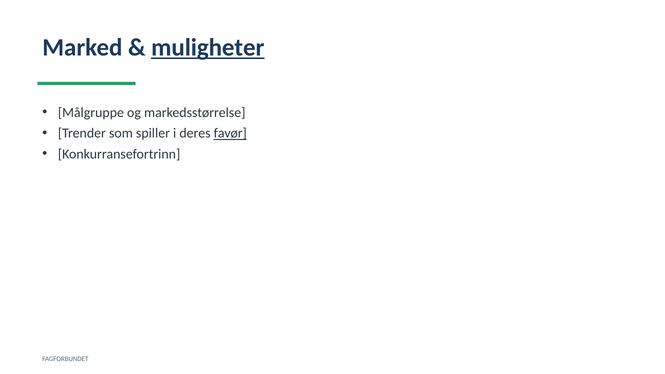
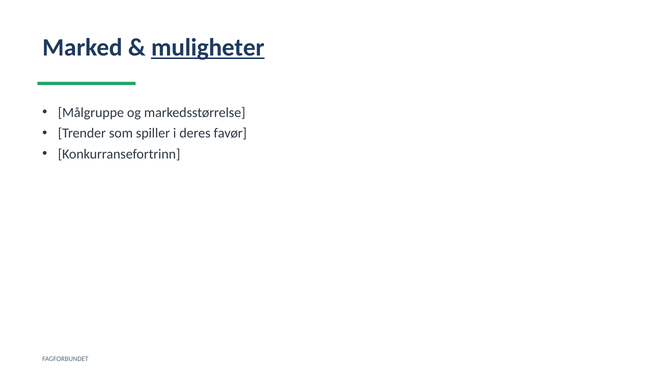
favør underline: present -> none
